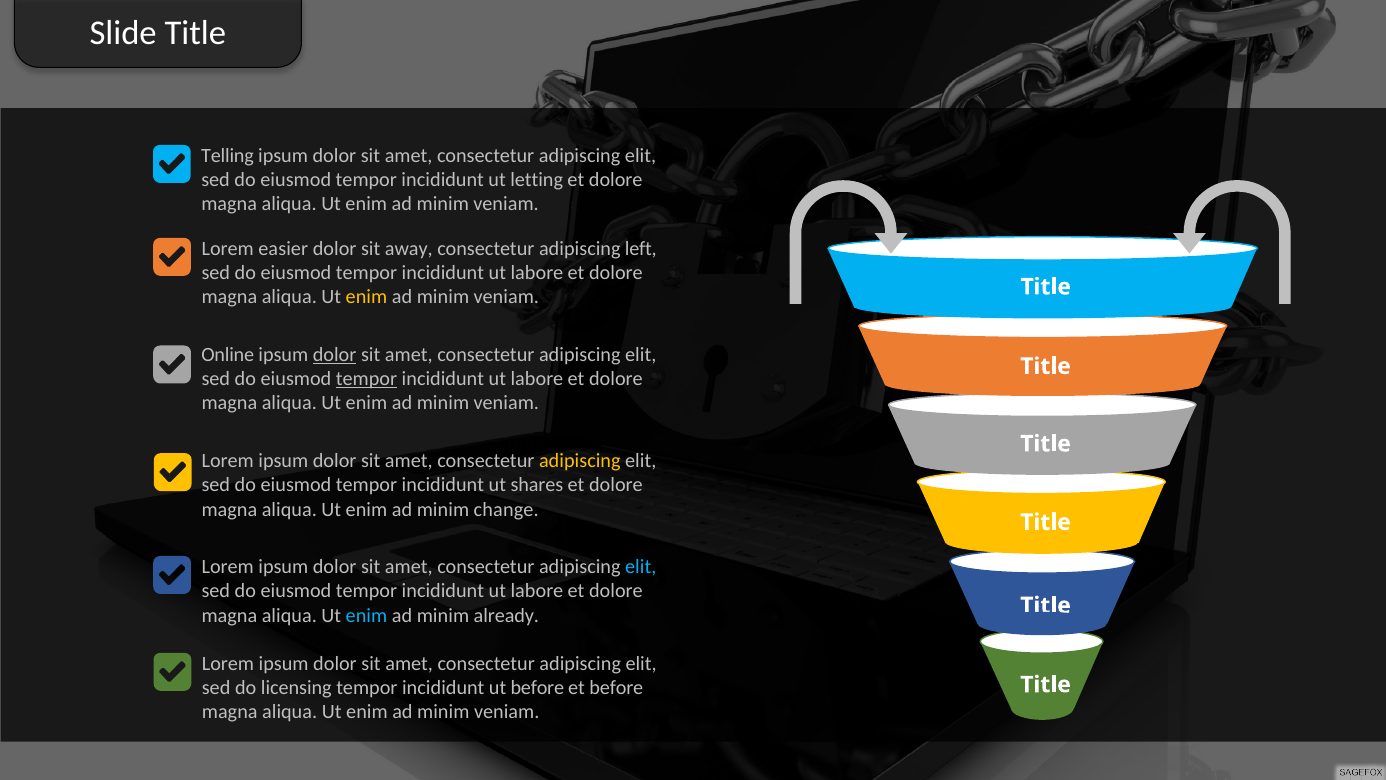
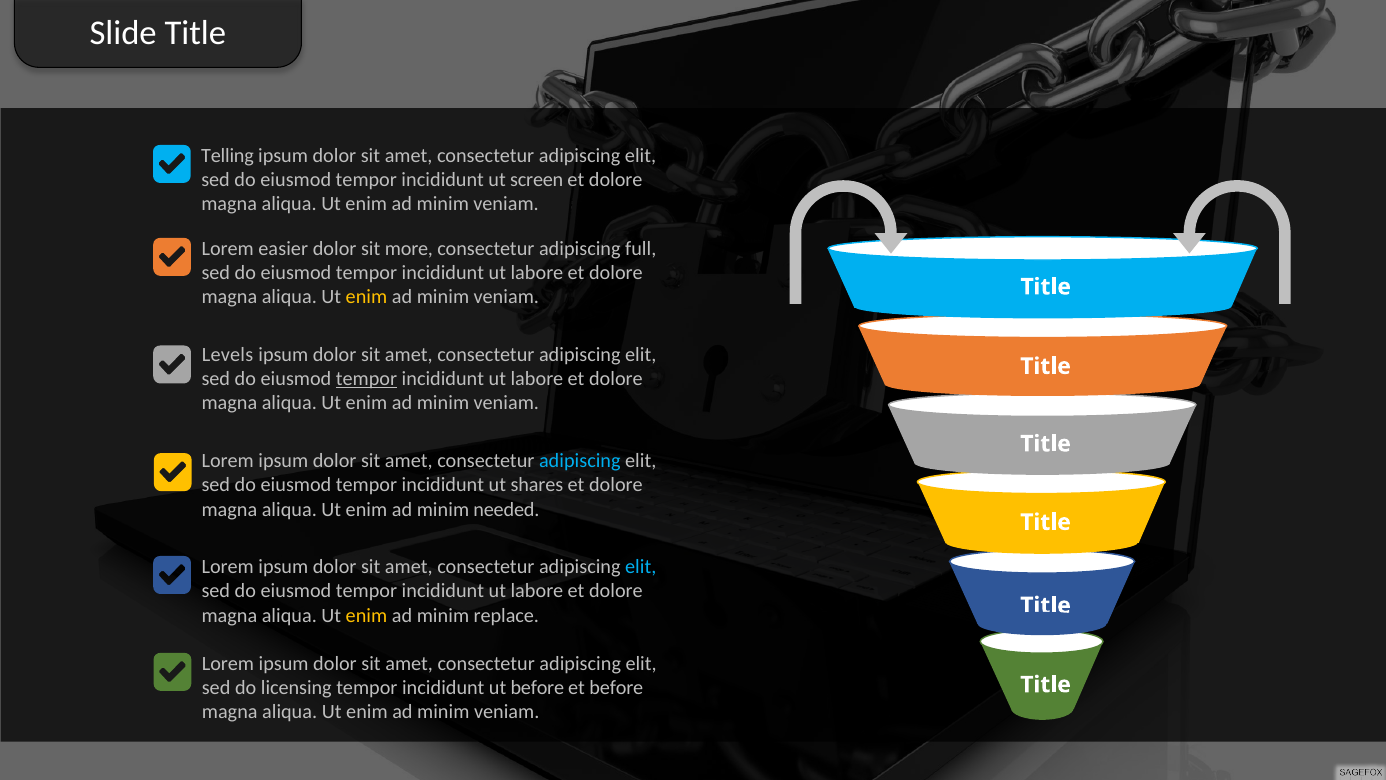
letting: letting -> screen
away: away -> more
left: left -> full
Online: Online -> Levels
dolor at (335, 354) underline: present -> none
adipiscing at (580, 461) colour: yellow -> light blue
change: change -> needed
enim at (366, 615) colour: light blue -> yellow
already: already -> replace
